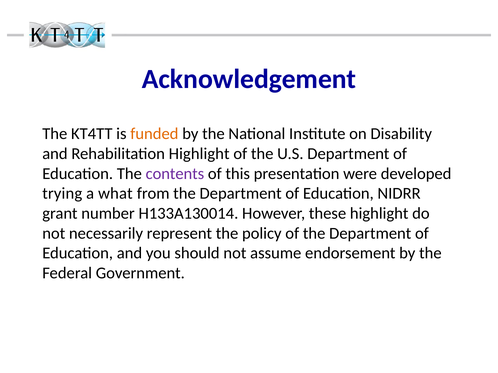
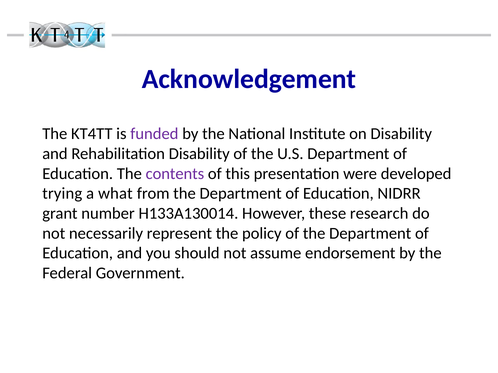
funded colour: orange -> purple
Rehabilitation Highlight: Highlight -> Disability
these highlight: highlight -> research
